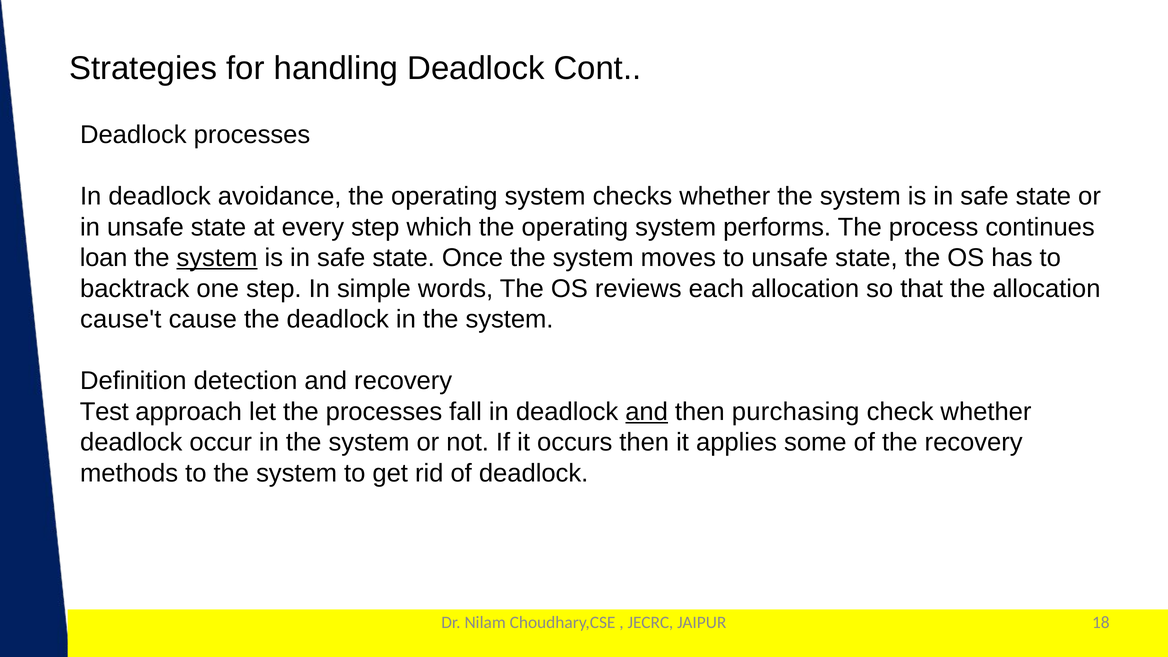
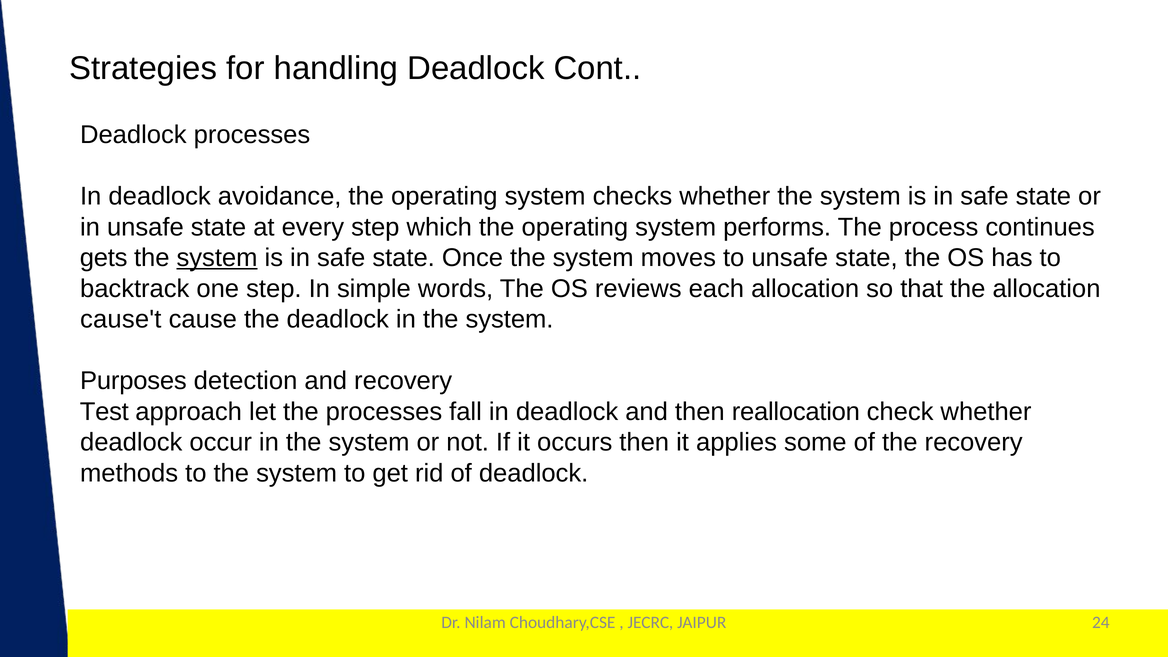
loan: loan -> gets
Definition: Definition -> Purposes
and at (647, 411) underline: present -> none
purchasing: purchasing -> reallocation
18: 18 -> 24
